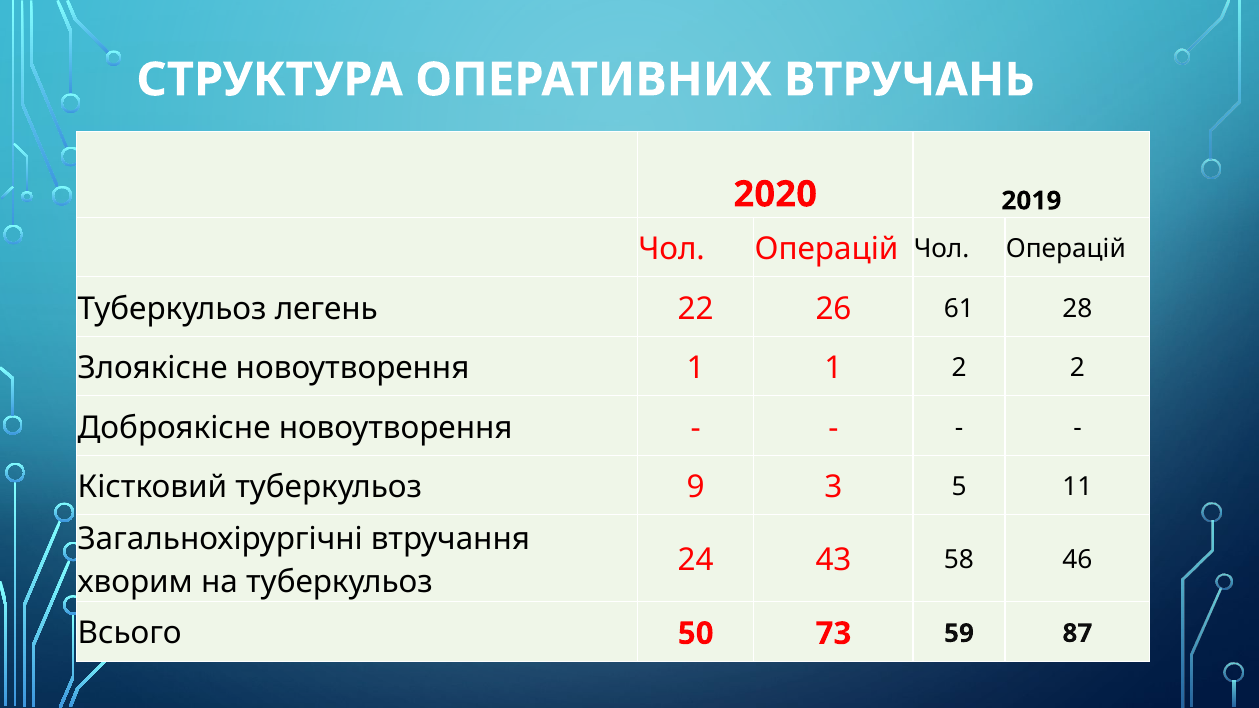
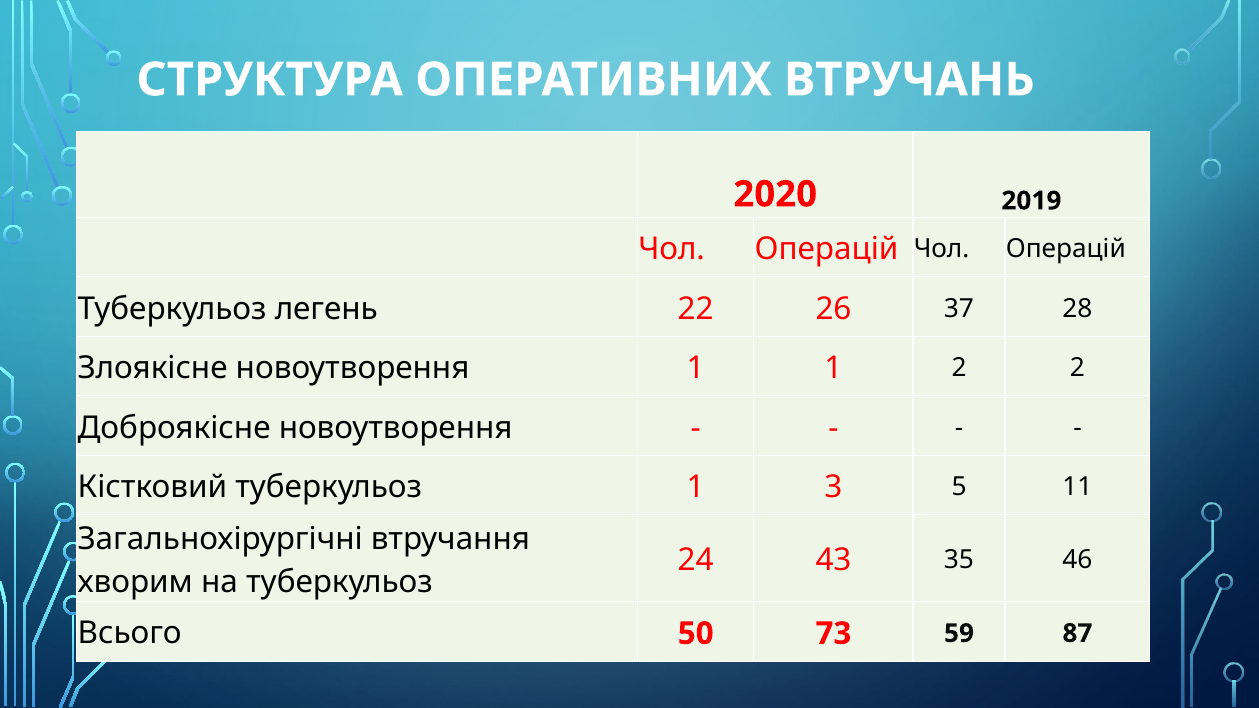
61: 61 -> 37
туберкульоз 9: 9 -> 1
58: 58 -> 35
